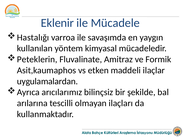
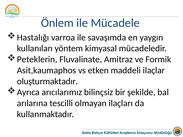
Eklenir: Eklenir -> Önlem
uygulamalardan: uygulamalardan -> oluşturmaktadır
